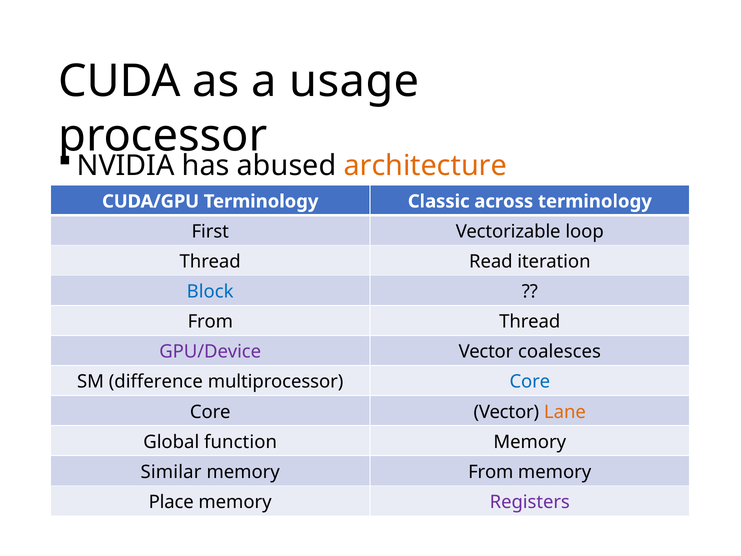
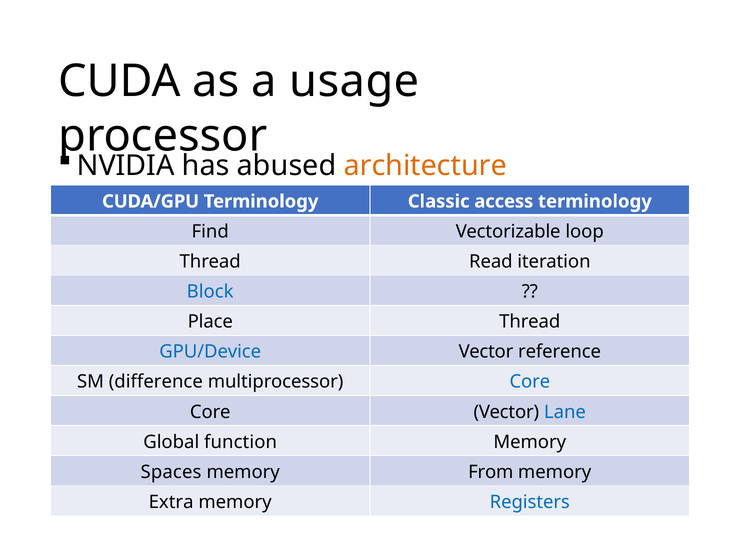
across: across -> access
First: First -> Find
From at (210, 322): From -> Place
GPU/Device colour: purple -> blue
coalesces: coalesces -> reference
Lane colour: orange -> blue
Similar: Similar -> Spaces
Place: Place -> Extra
Registers colour: purple -> blue
